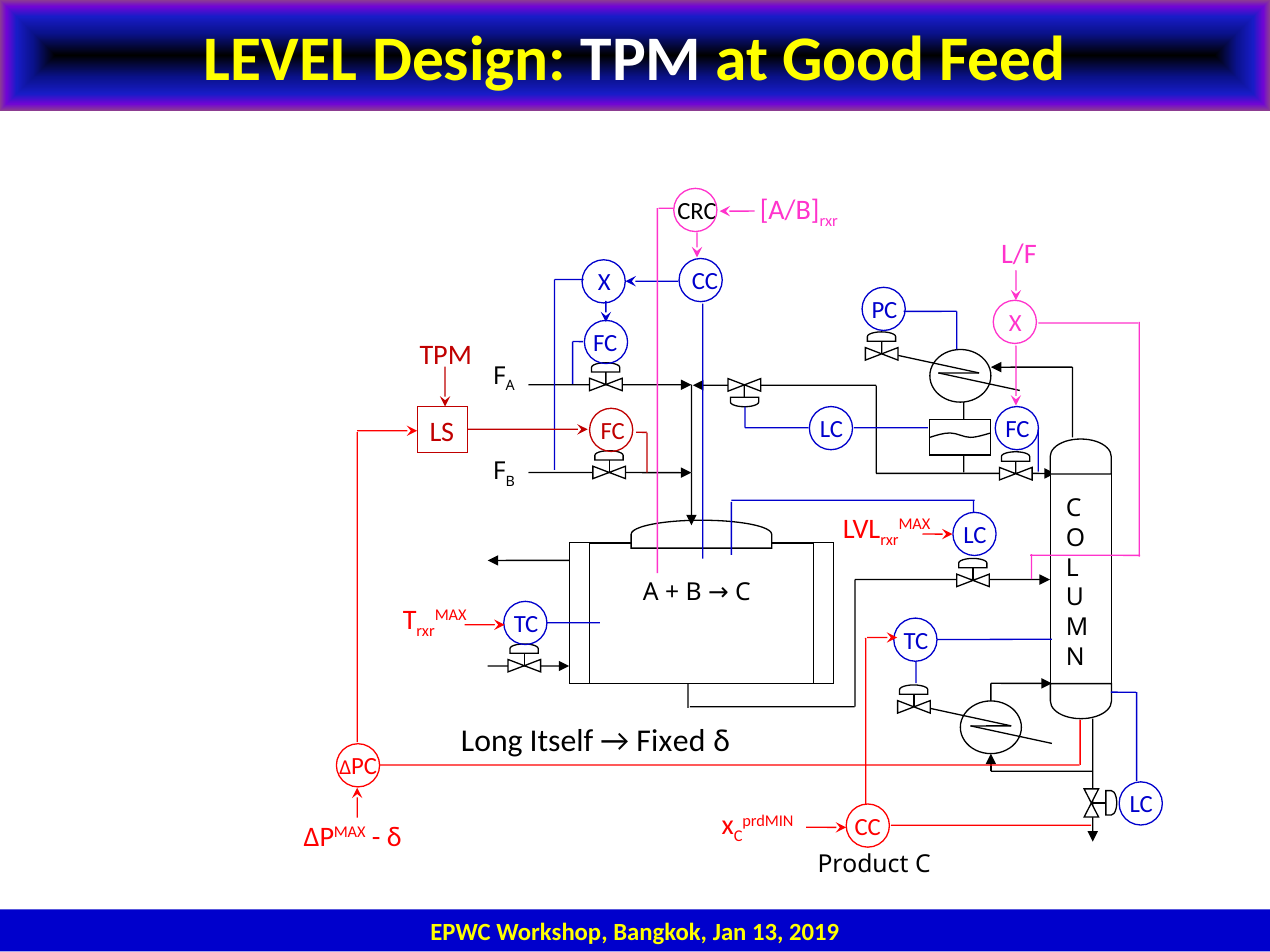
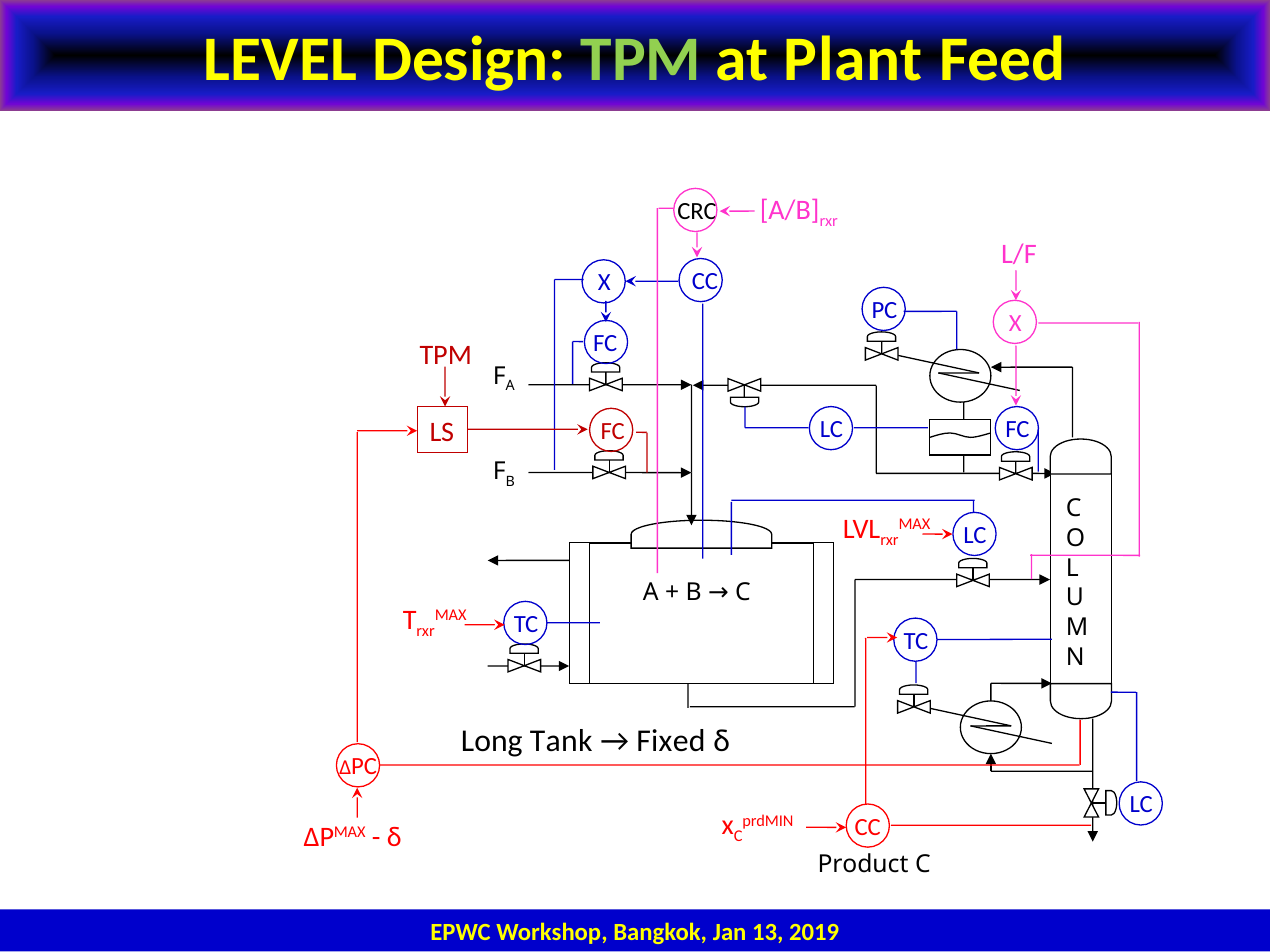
TPM at (641, 60) colour: white -> light green
Good: Good -> Plant
Itself: Itself -> Tank
